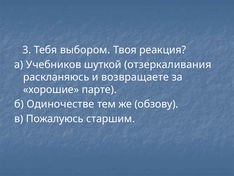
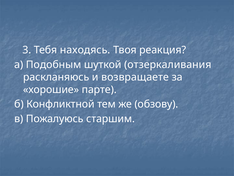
выбором: выбором -> находясь
Учебников: Учебников -> Подобным
Одиночестве: Одиночестве -> Конфликтной
